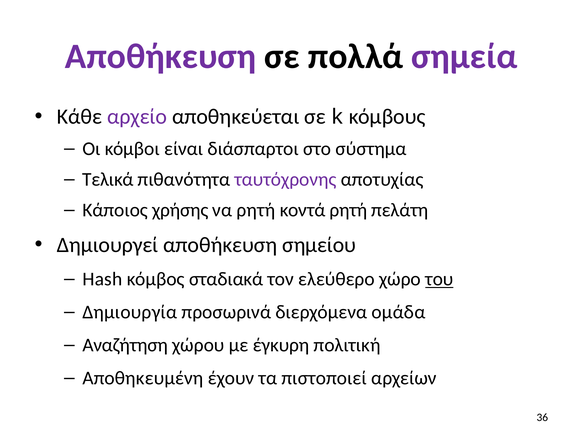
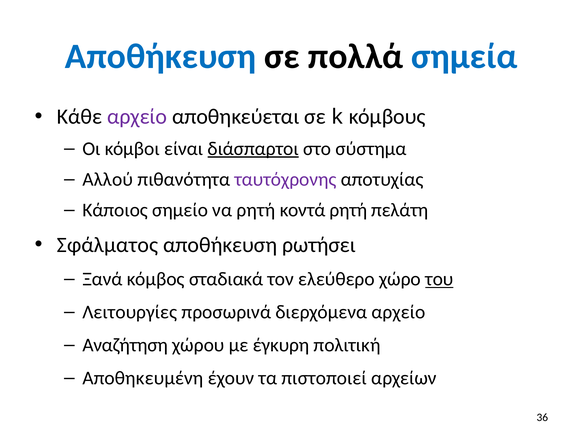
Αποθήκευση at (161, 56) colour: purple -> blue
σημεία colour: purple -> blue
διάσπαρτοι underline: none -> present
Τελικά: Τελικά -> Αλλού
χρήσης: χρήσης -> σημείο
Δημιουργεί: Δημιουργεί -> Σφάλματος
σημείου: σημείου -> ρωτήσει
Hash: Hash -> Ξανά
Δημιουργία: Δημιουργία -> Λειτουργίες
διερχόμενα ομάδα: ομάδα -> αρχείο
